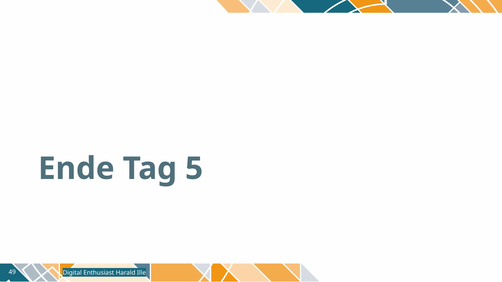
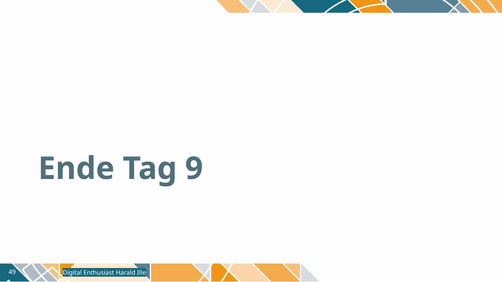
5: 5 -> 9
